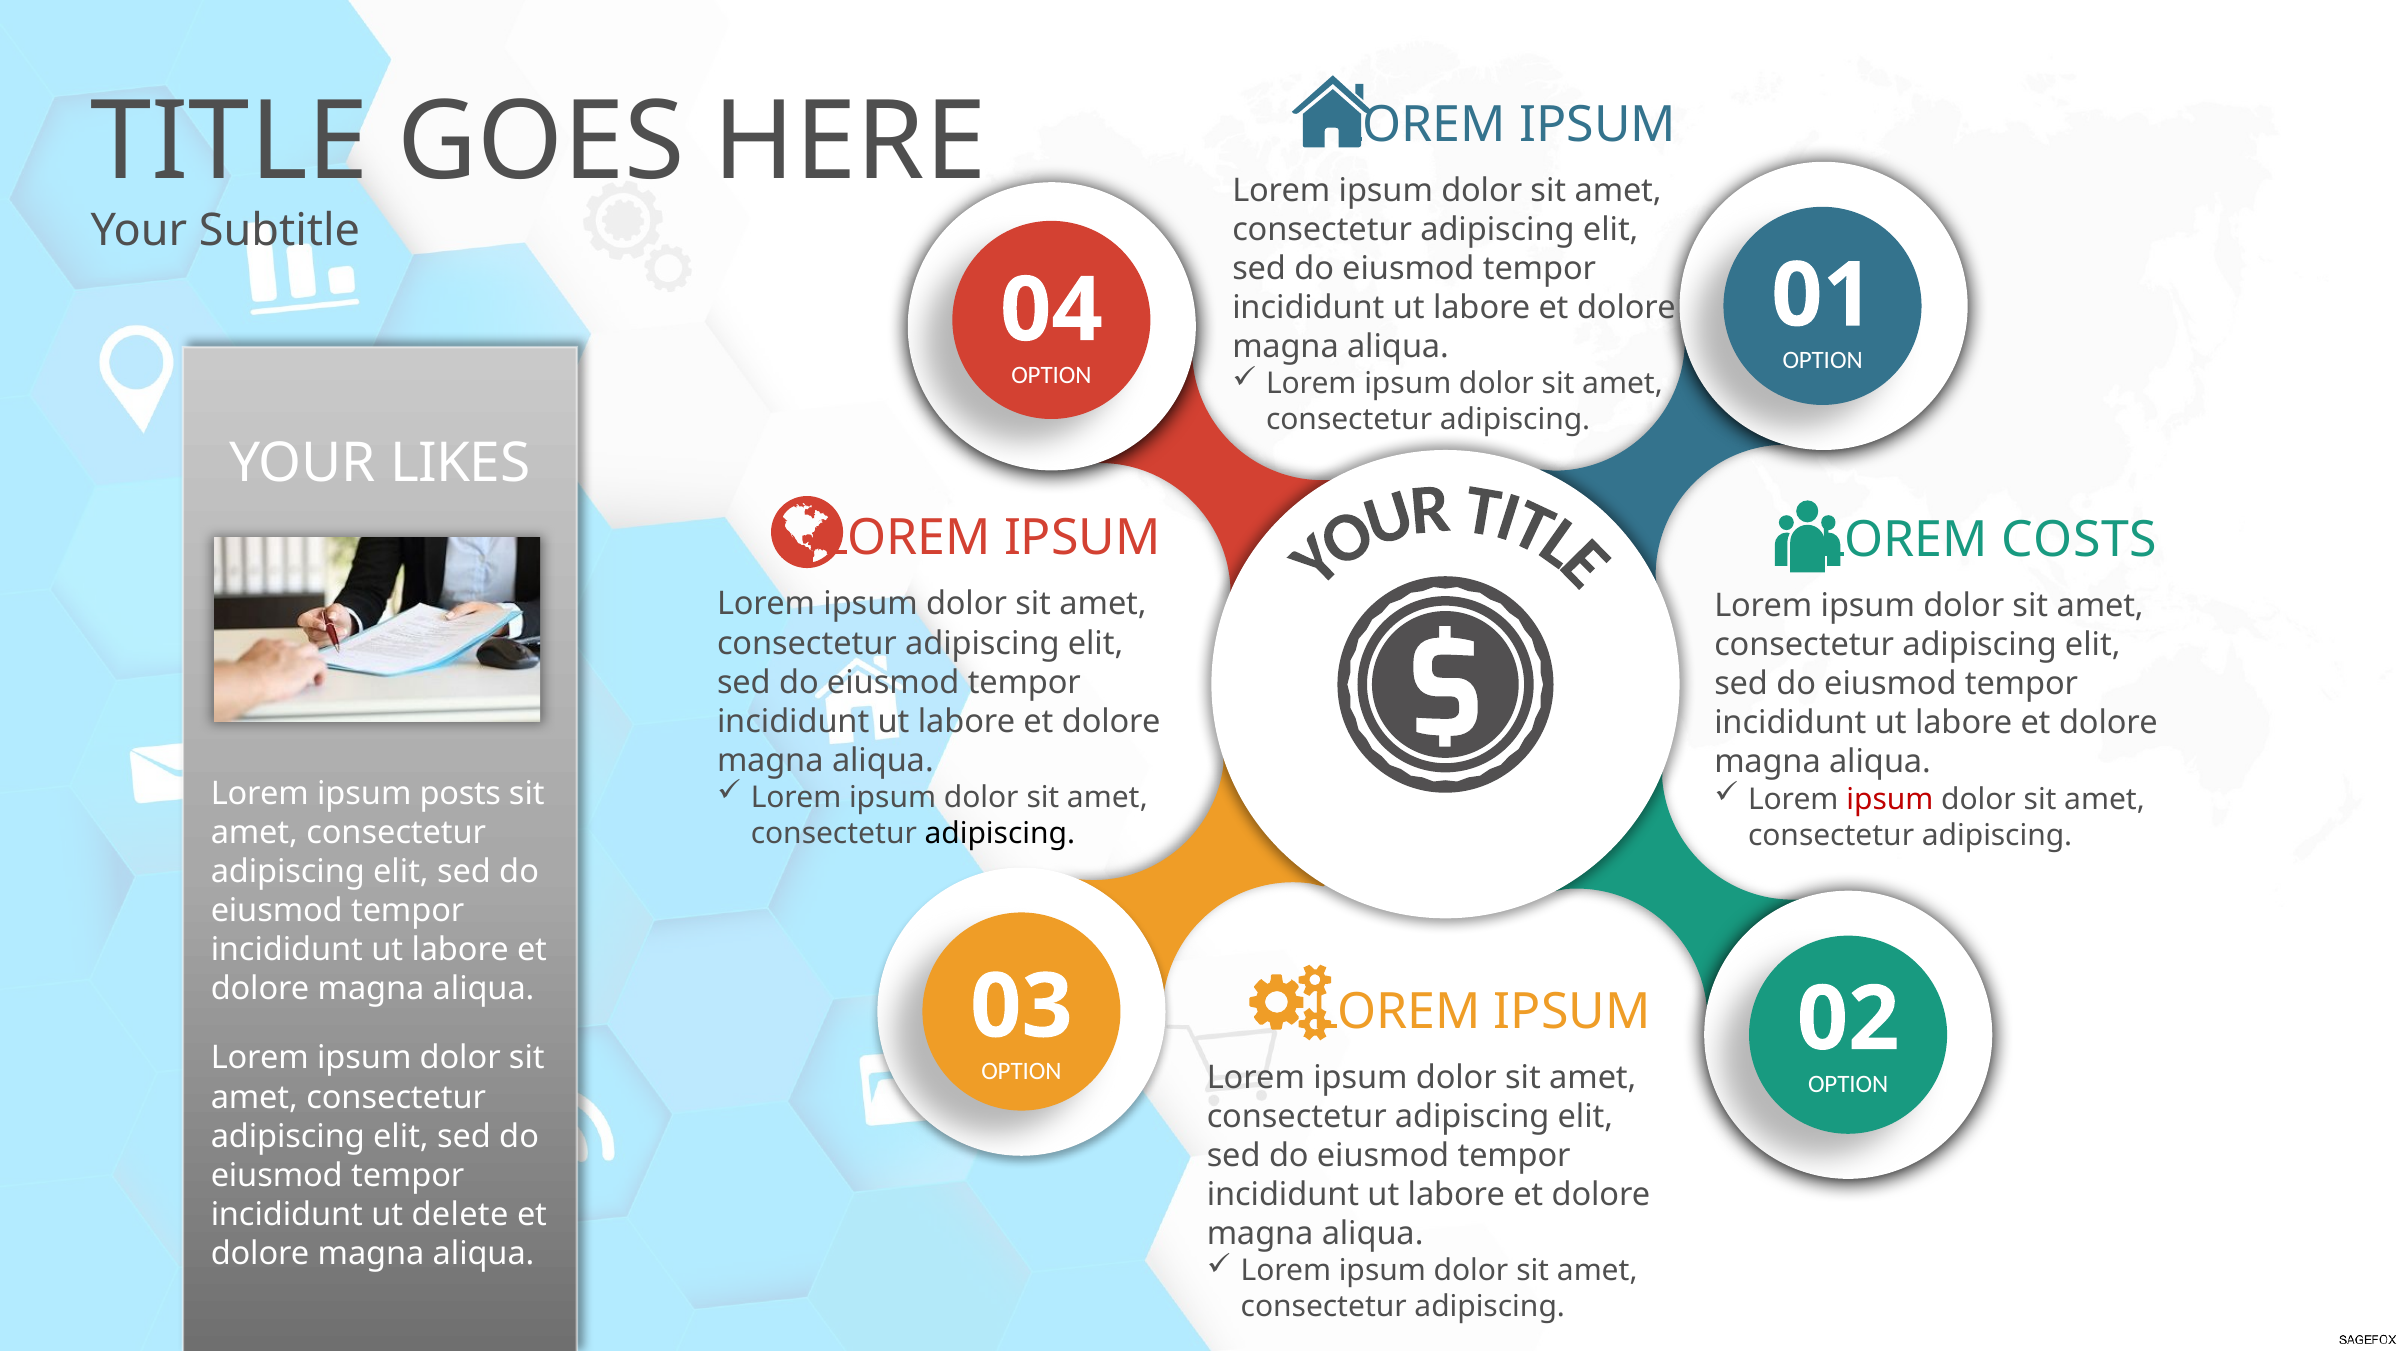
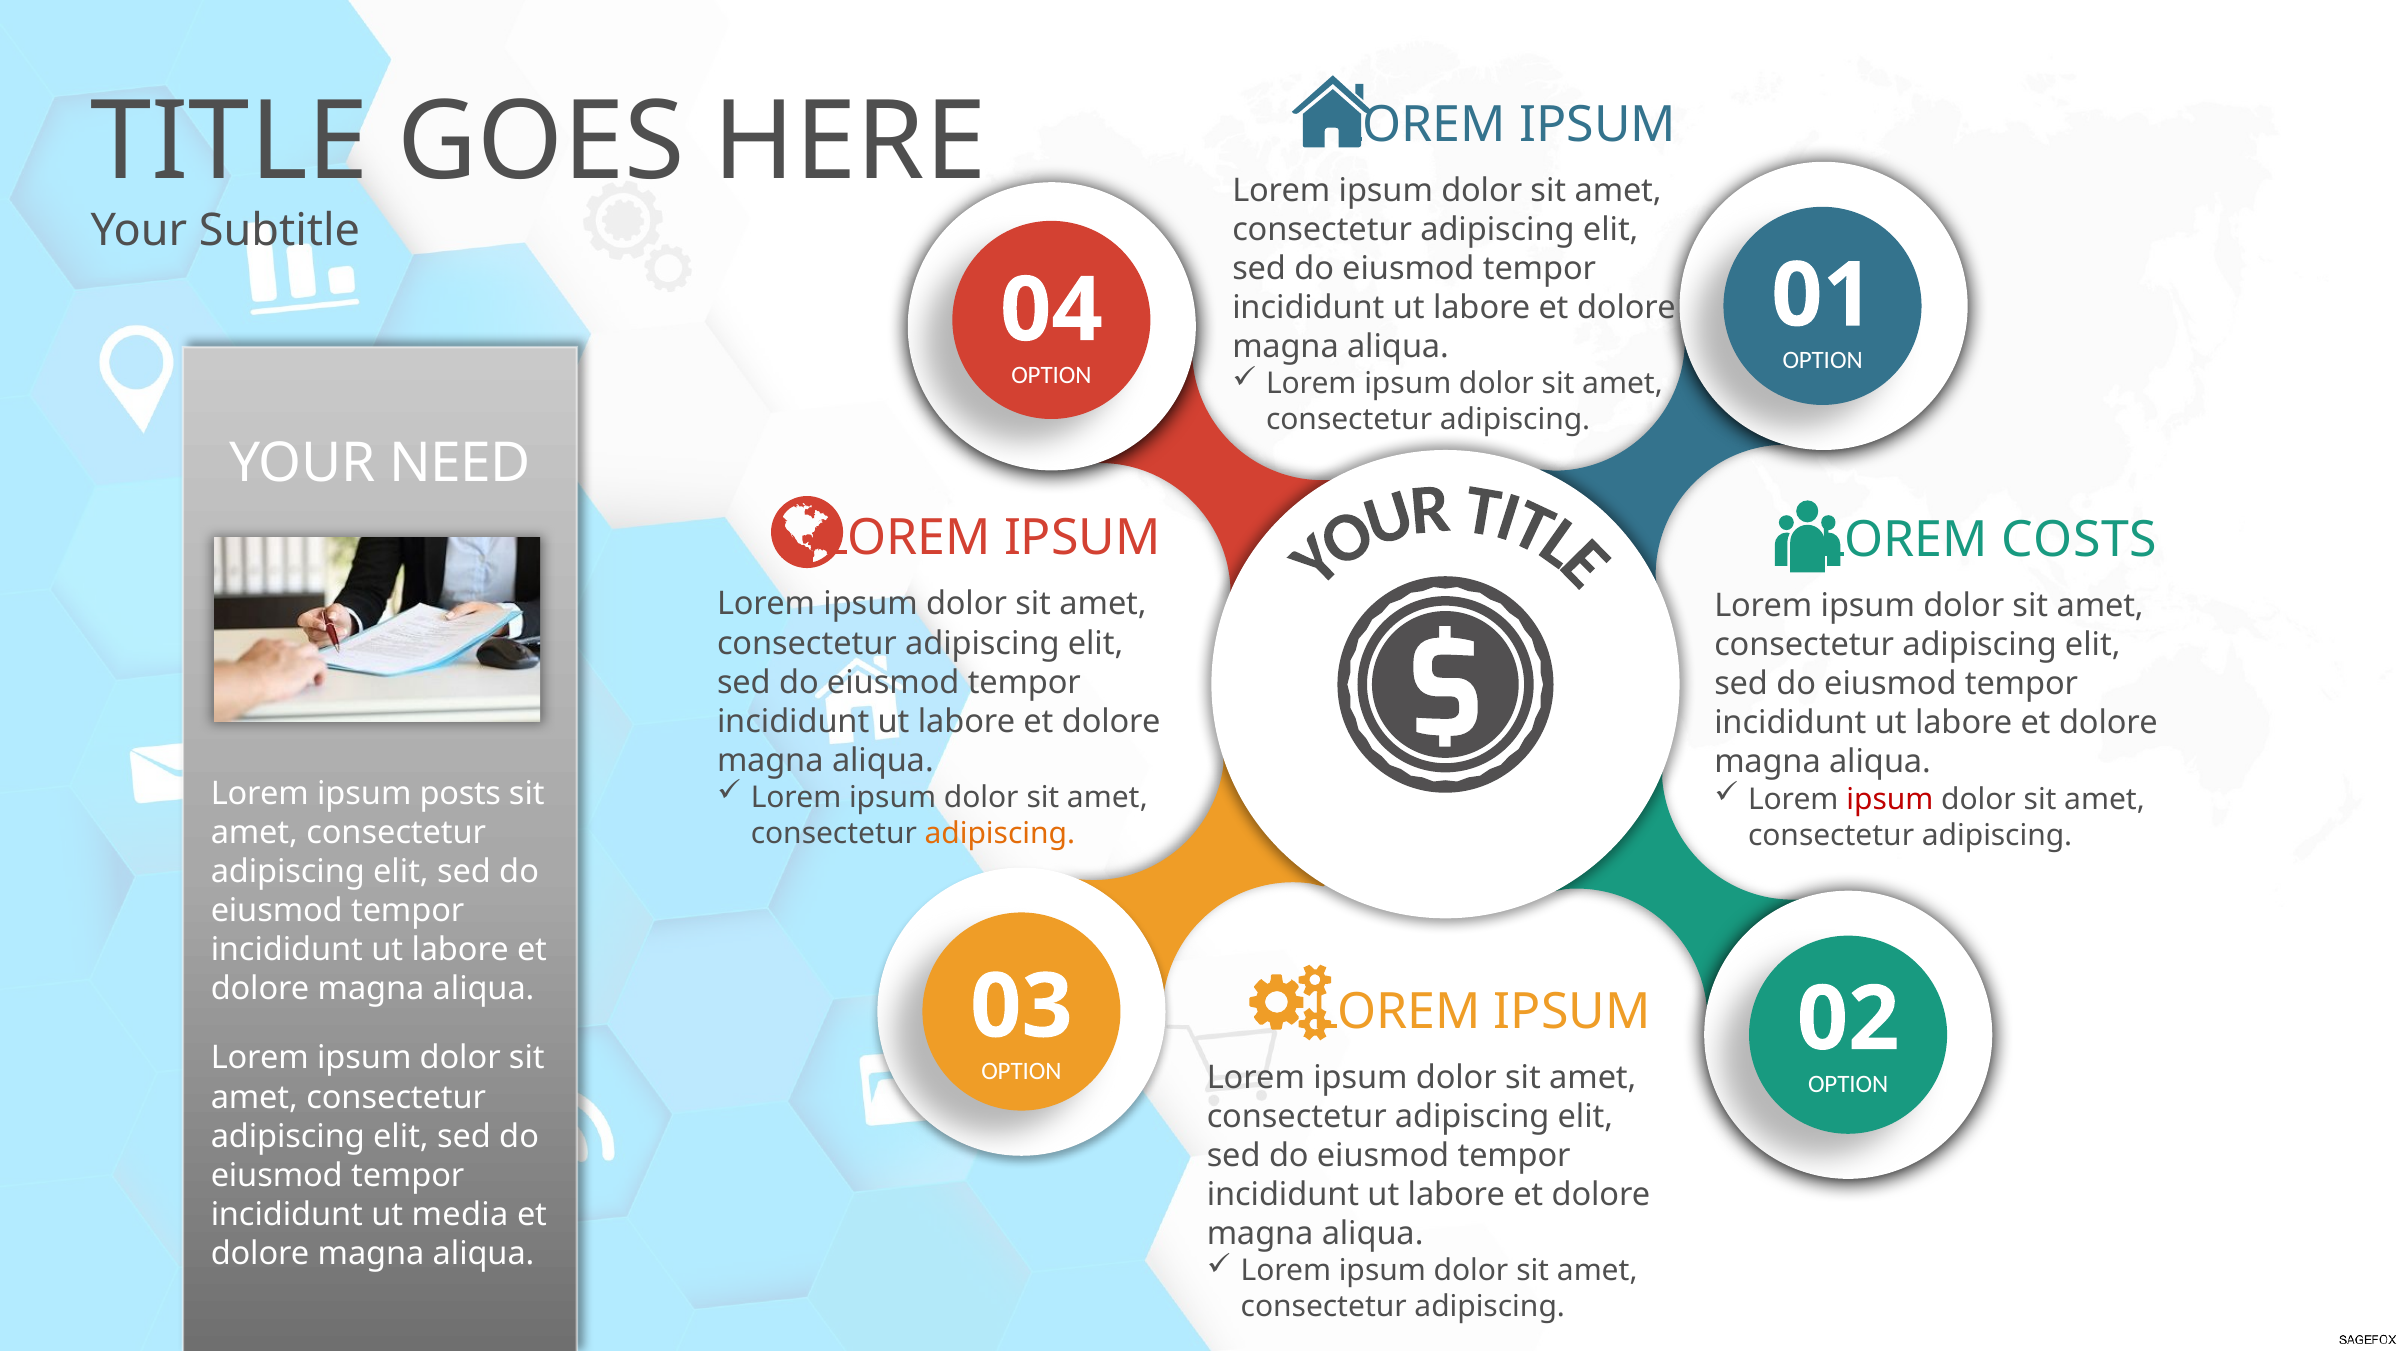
LIKES: LIKES -> NEED
adipiscing at (1000, 834) colour: black -> orange
delete: delete -> media
